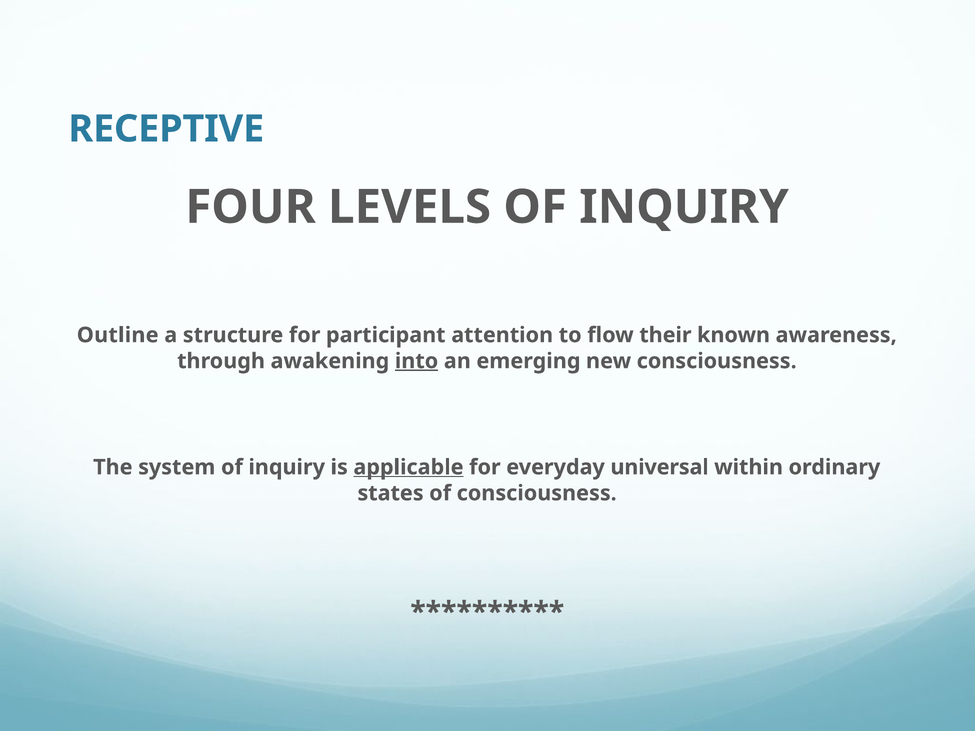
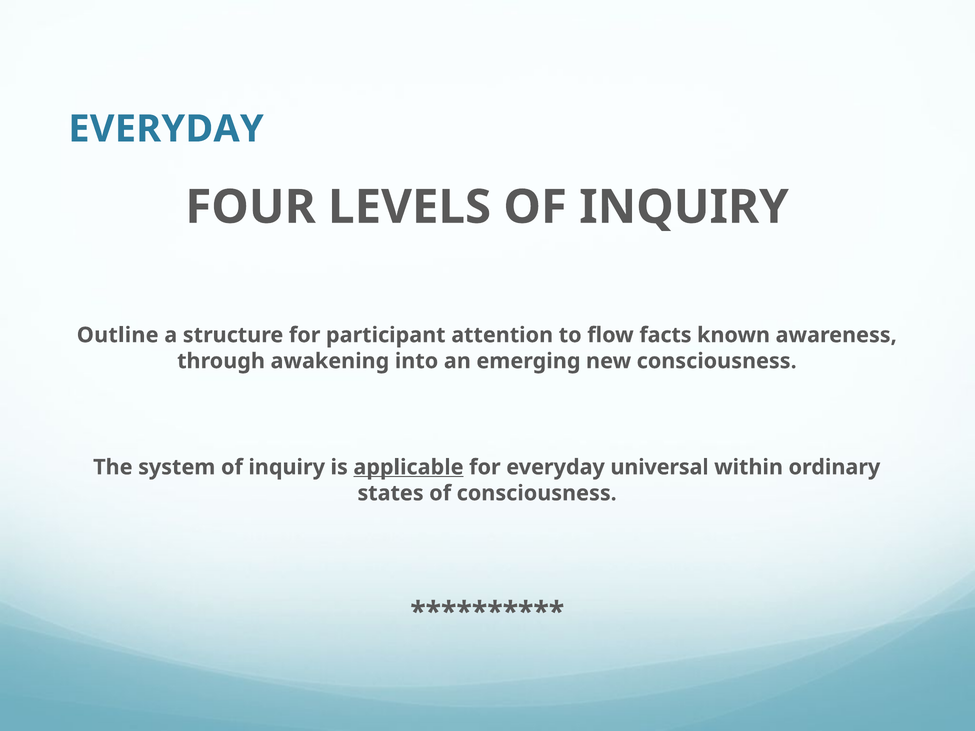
RECEPTIVE at (166, 129): RECEPTIVE -> EVERYDAY
their: their -> facts
into underline: present -> none
